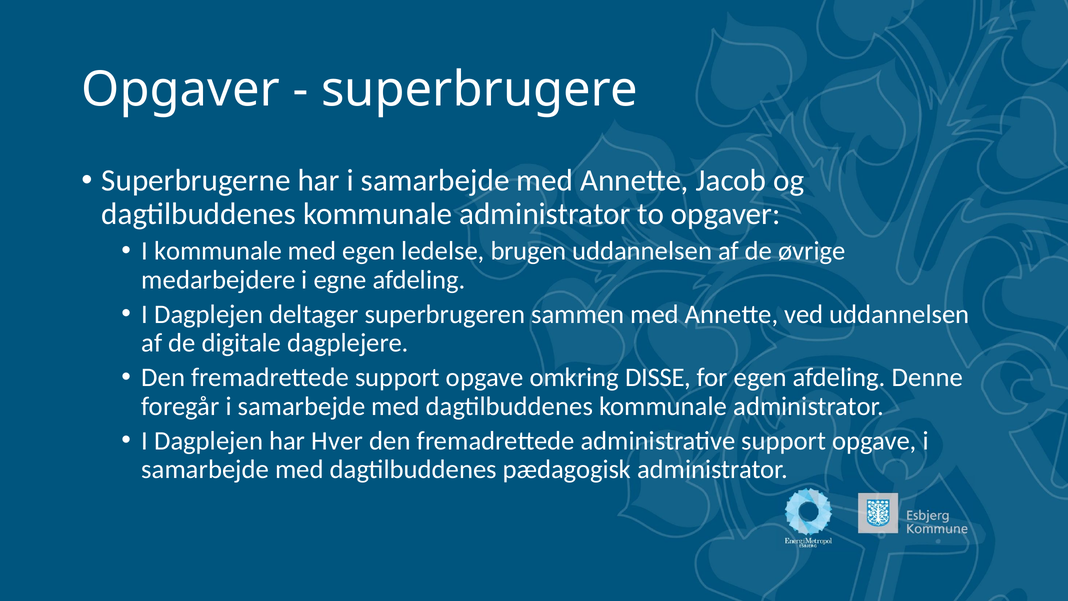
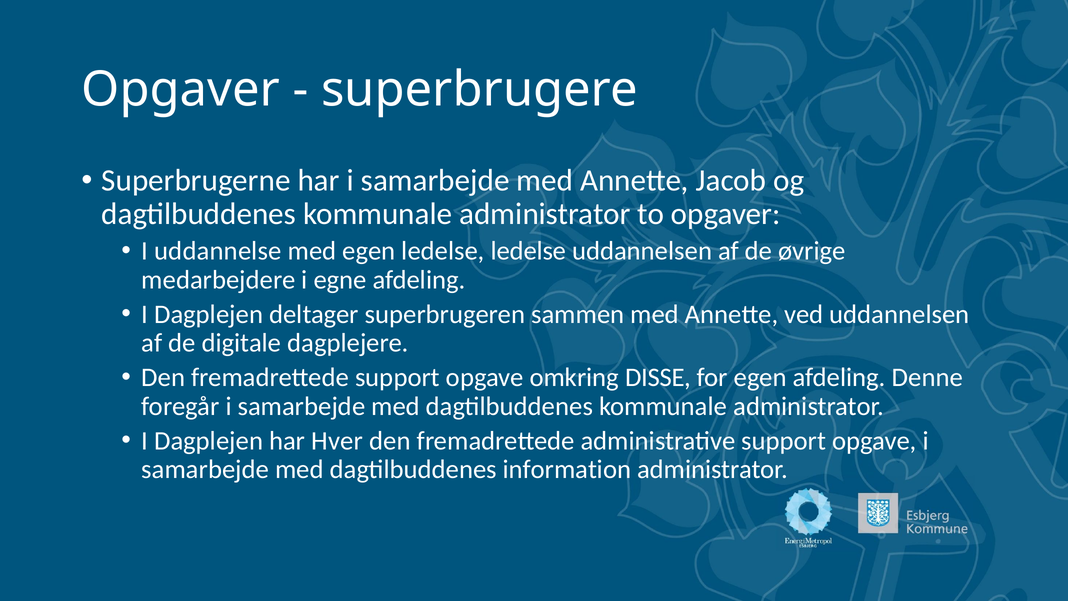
I kommunale: kommunale -> uddannelse
ledelse brugen: brugen -> ledelse
pædagogisk: pædagogisk -> information
